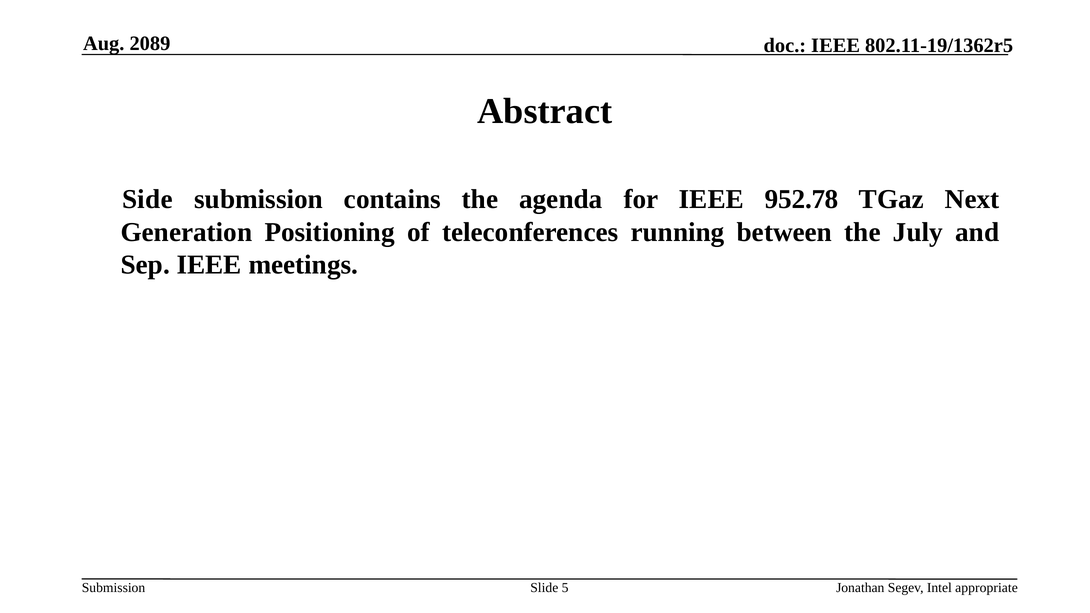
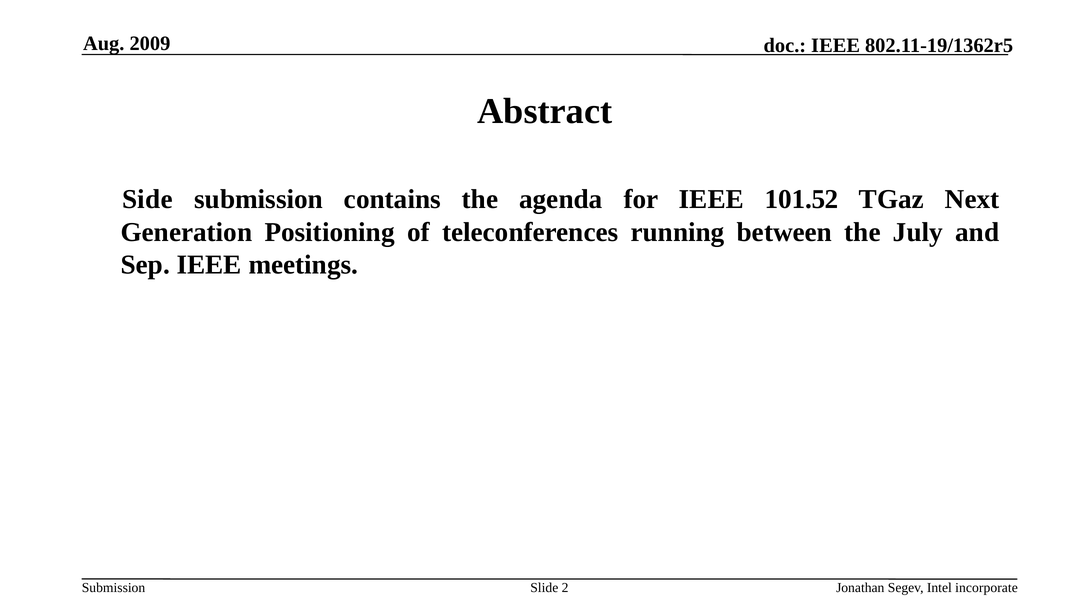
2089: 2089 -> 2009
952.78: 952.78 -> 101.52
5: 5 -> 2
appropriate: appropriate -> incorporate
